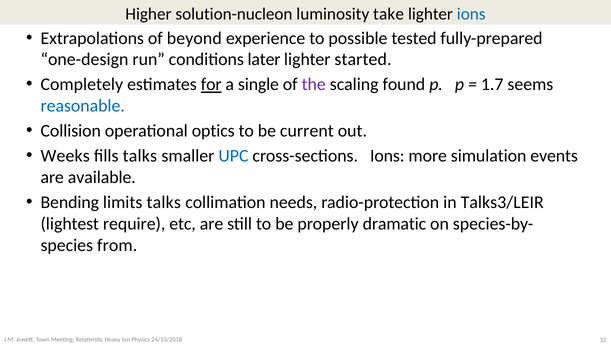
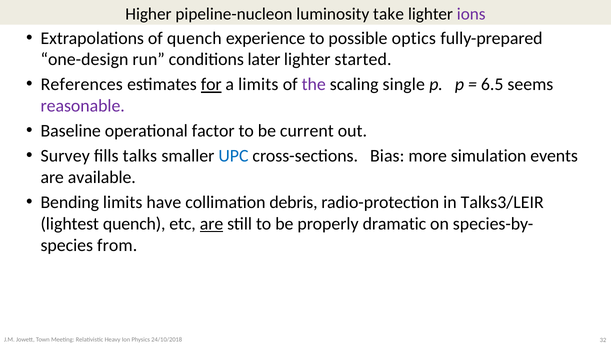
solution-nucleon: solution-nucleon -> pipeline-nucleon
ions at (471, 14) colour: blue -> purple
of beyond: beyond -> quench
tested: tested -> optics
Completely: Completely -> References
a single: single -> limits
found: found -> single
1.7: 1.7 -> 6.5
reasonable colour: blue -> purple
Collision: Collision -> Baseline
optics: optics -> factor
Weeks: Weeks -> Survey
cross-sections Ions: Ions -> Bias
limits talks: talks -> have
needs: needs -> debris
lightest require: require -> quench
are at (212, 224) underline: none -> present
